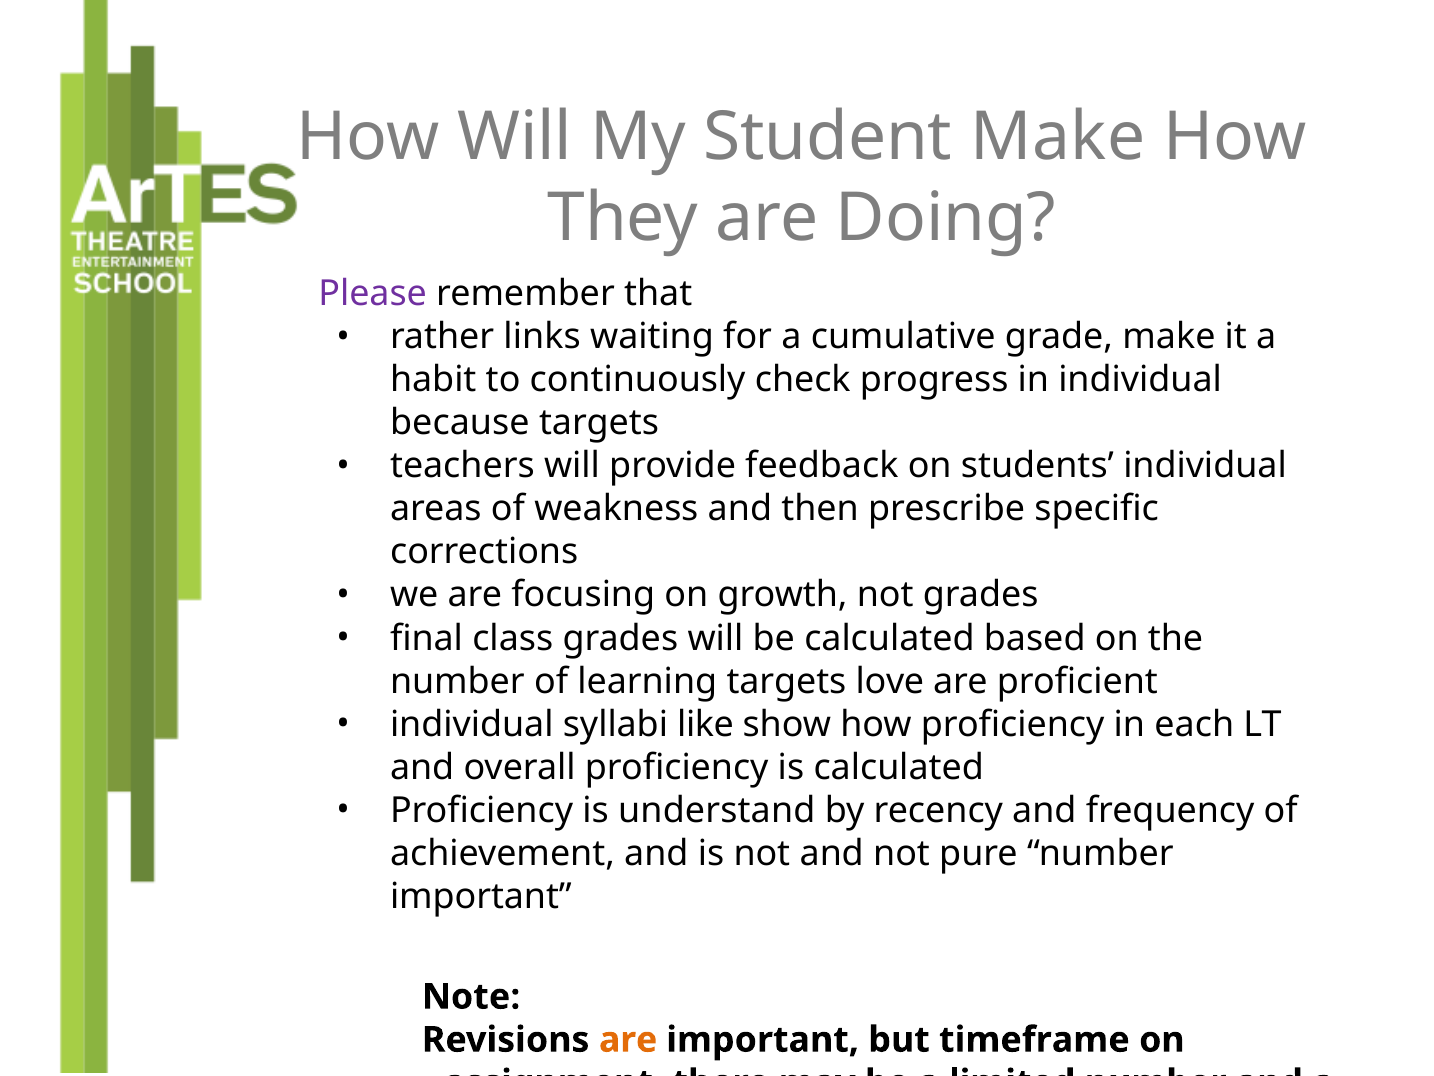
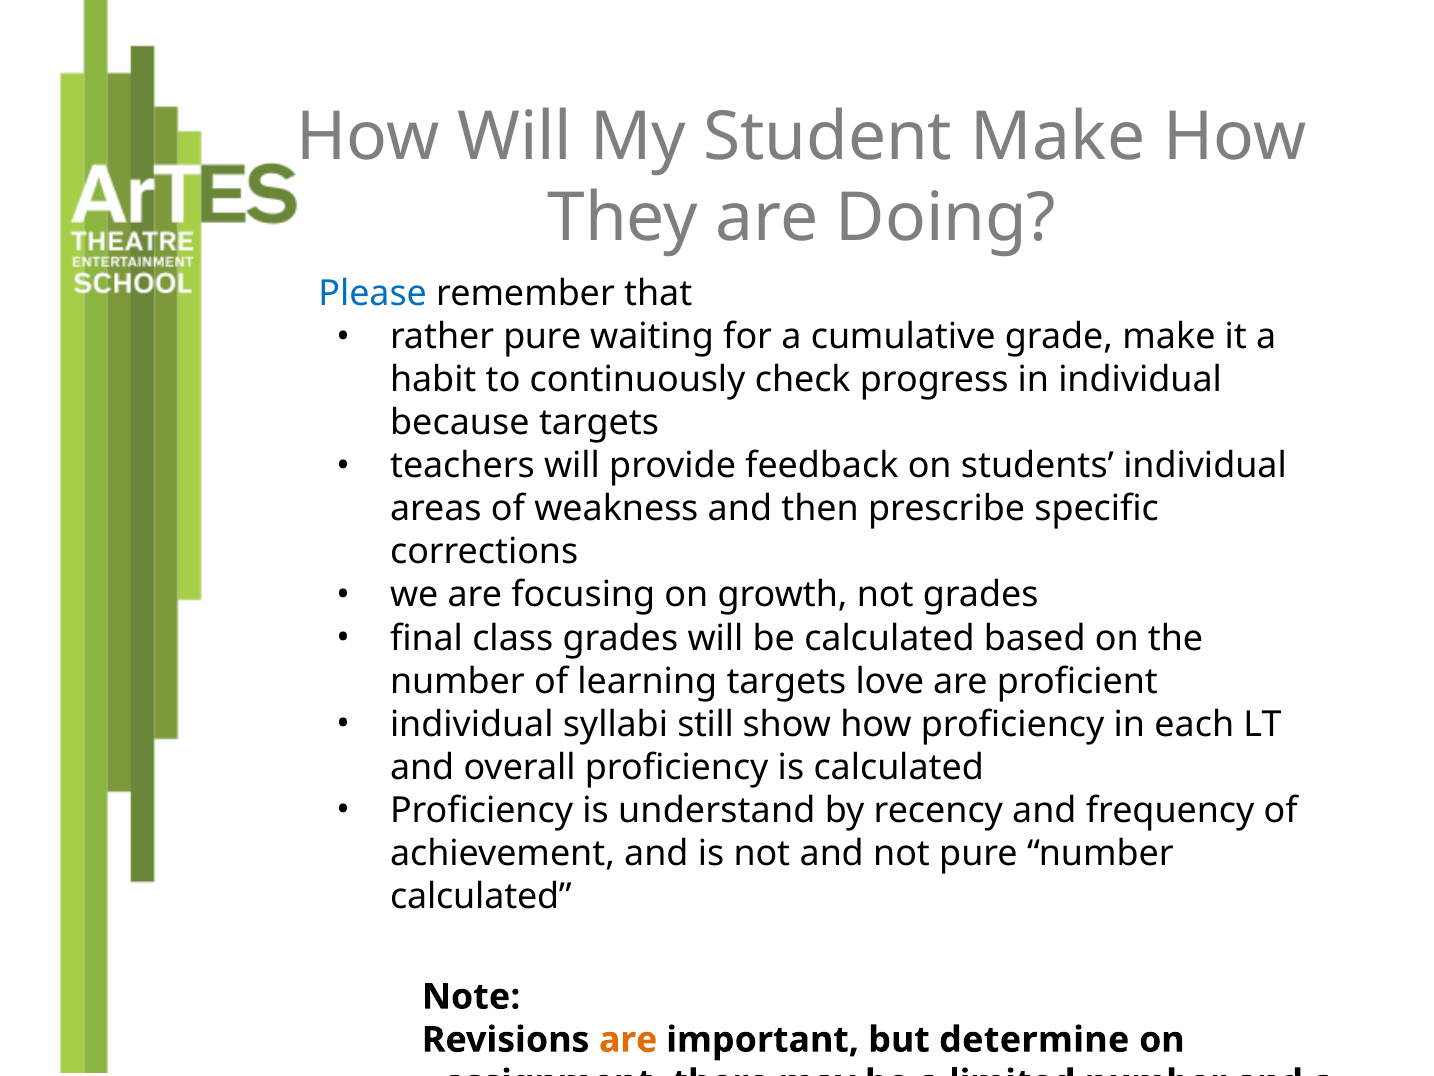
Please colour: purple -> blue
rather links: links -> pure
like: like -> still
important at (481, 896): important -> calculated
but timeframe: timeframe -> determine
